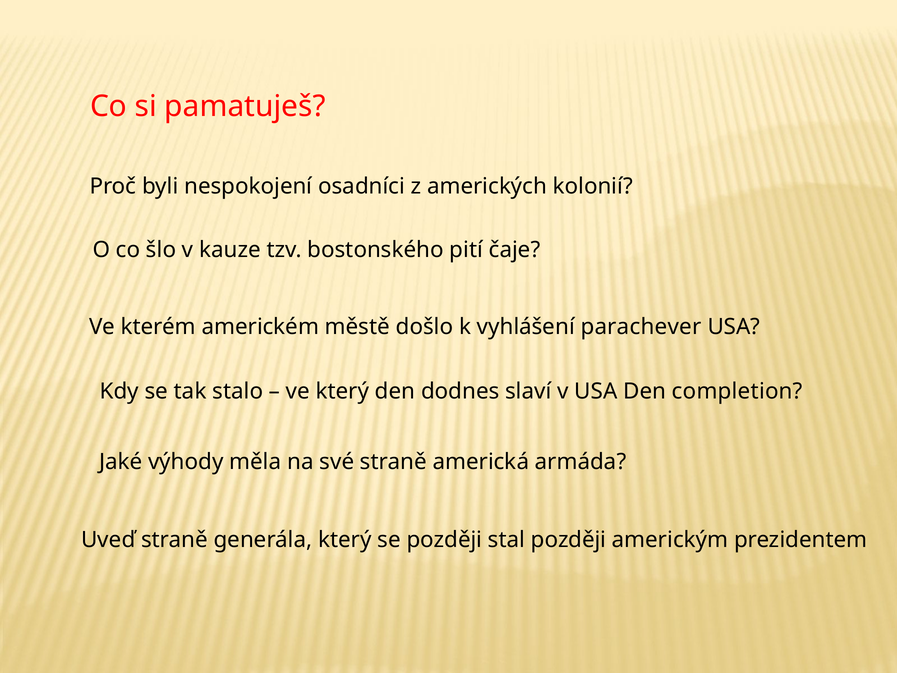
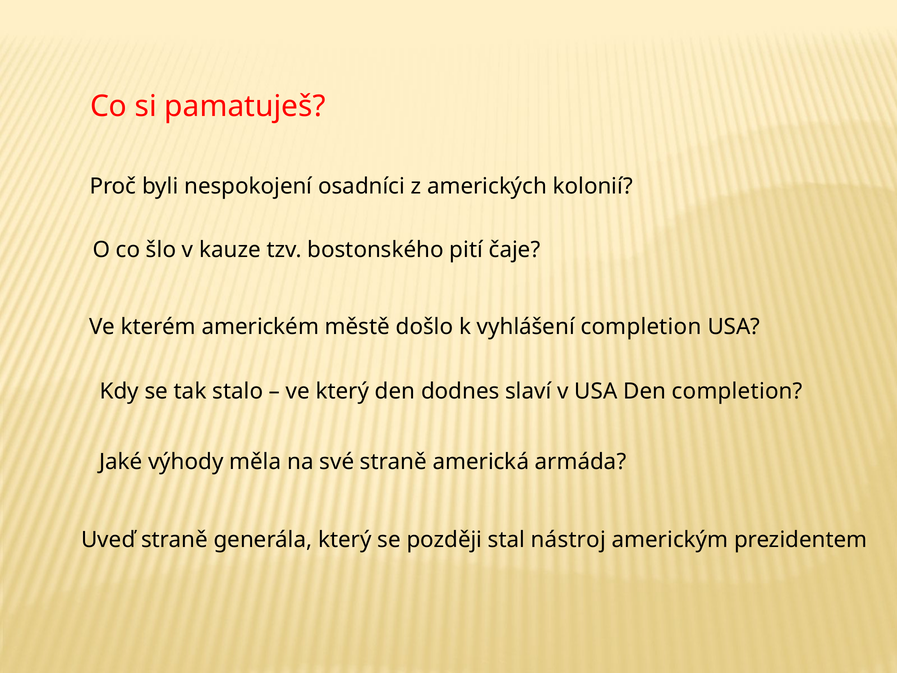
vyhlášení parachever: parachever -> completion
stal později: později -> nástroj
